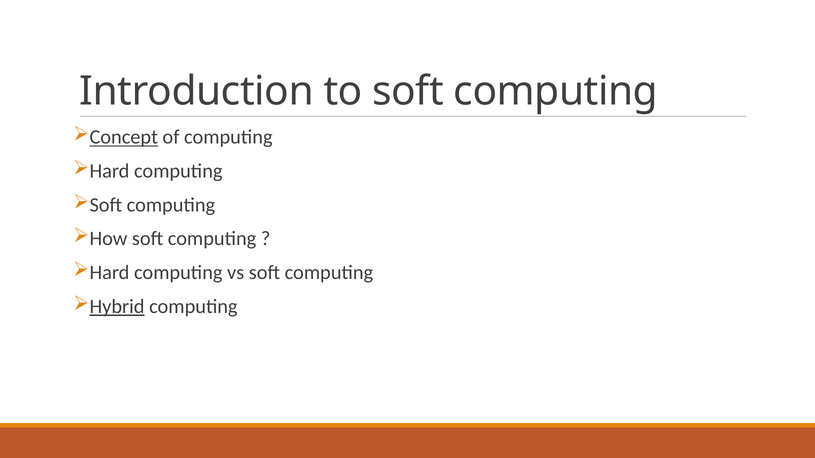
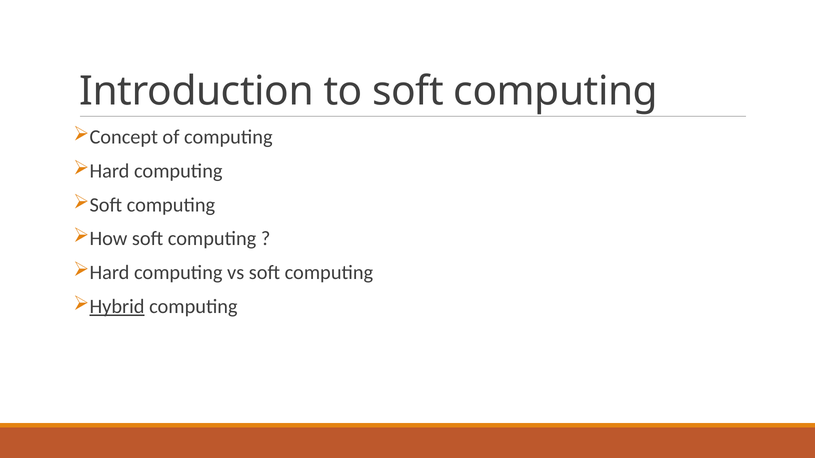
Concept underline: present -> none
